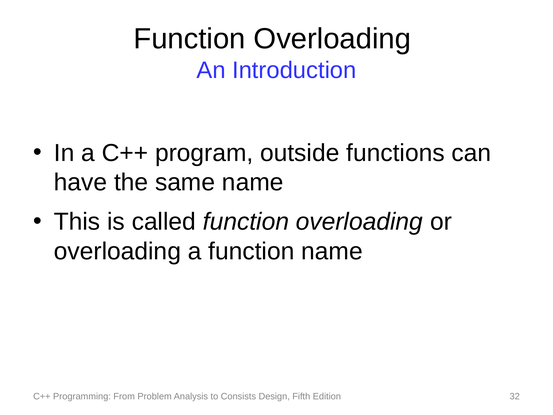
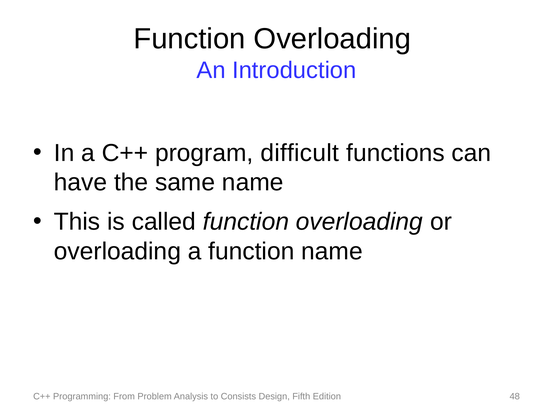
outside: outside -> difficult
32: 32 -> 48
